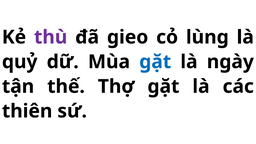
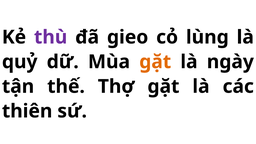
gặt at (155, 62) colour: blue -> orange
